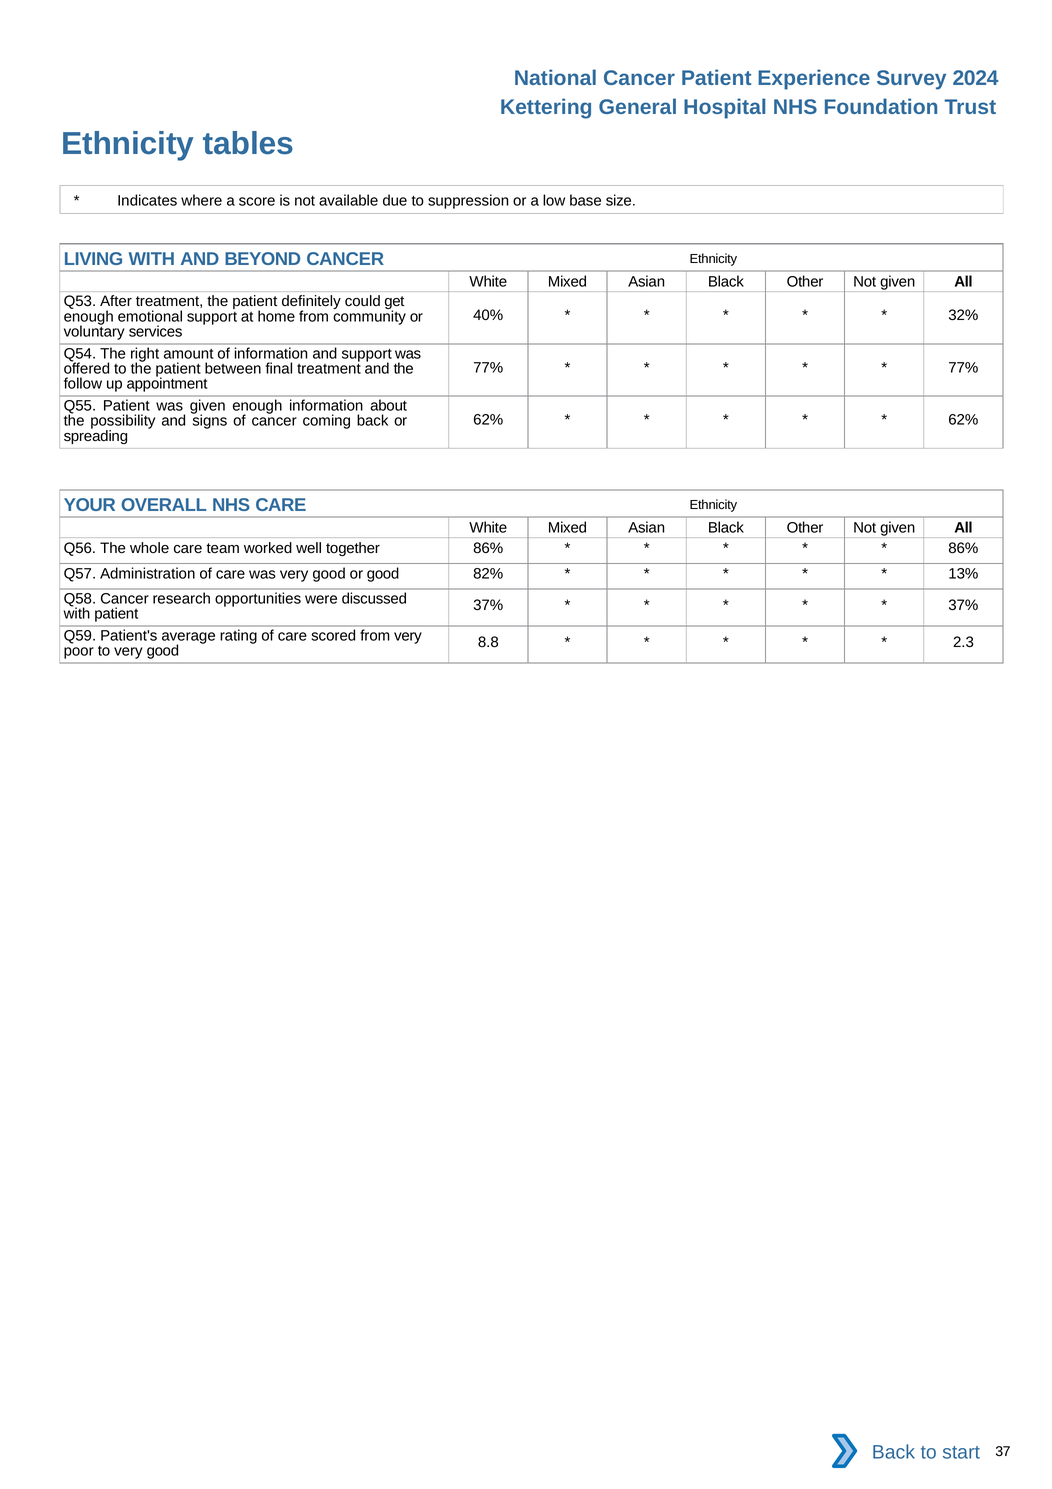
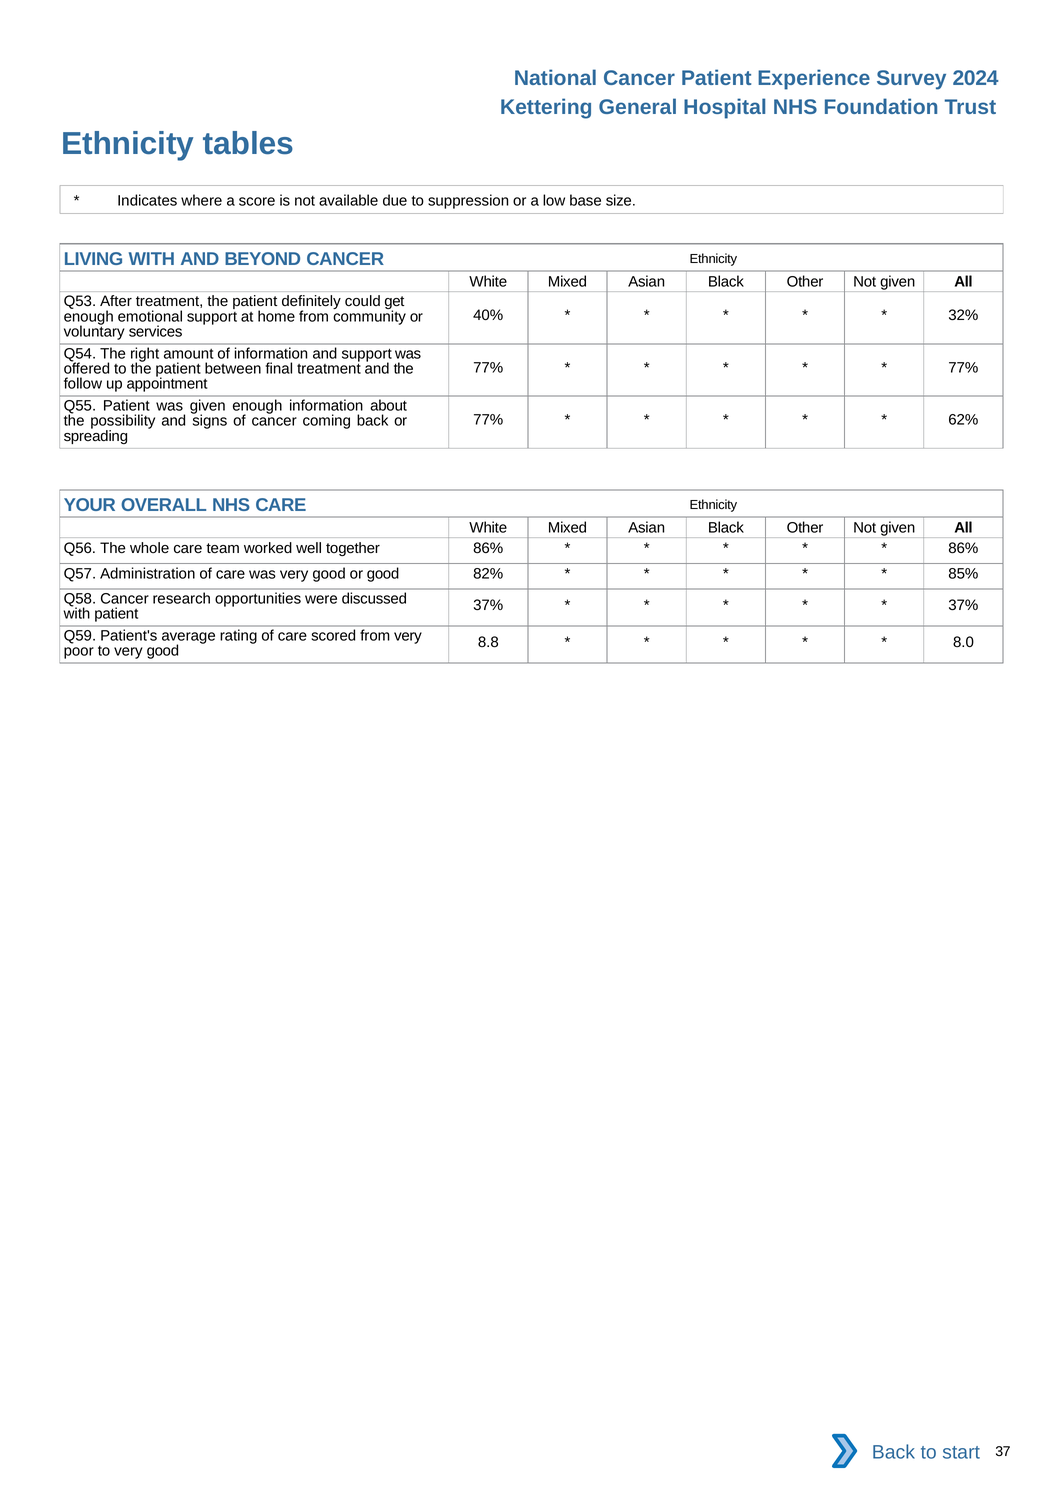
62% at (488, 420): 62% -> 77%
13%: 13% -> 85%
2.3: 2.3 -> 8.0
